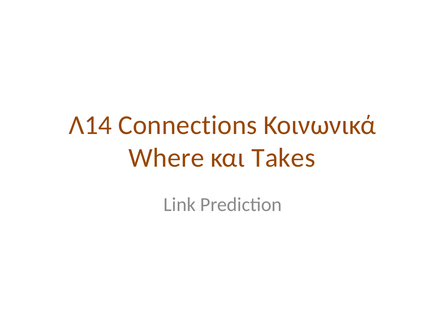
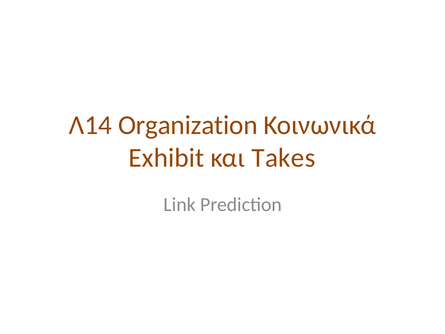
Connections: Connections -> Organization
Where: Where -> Exhibit
